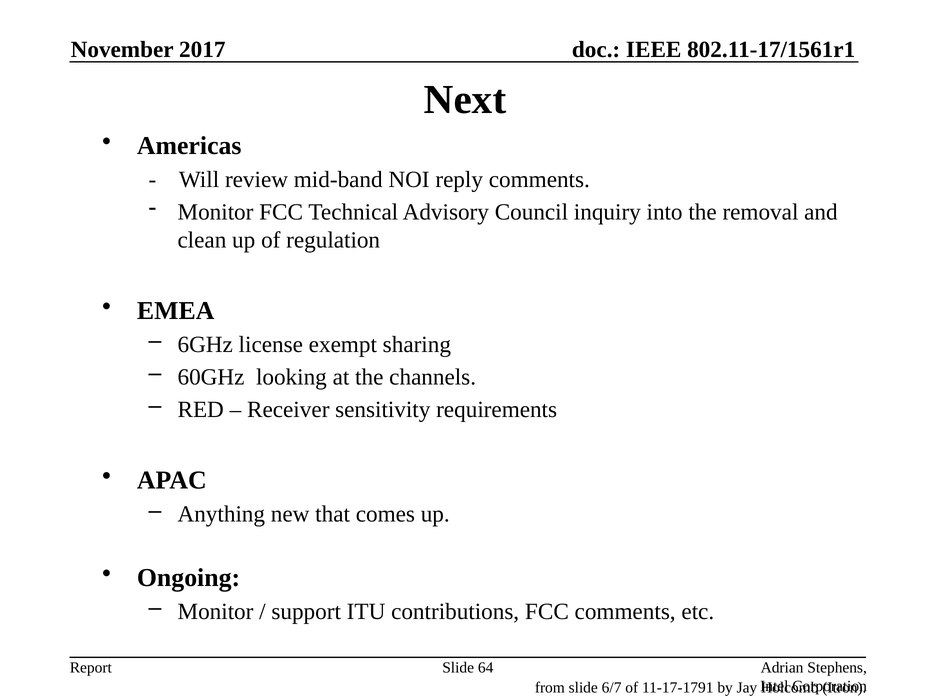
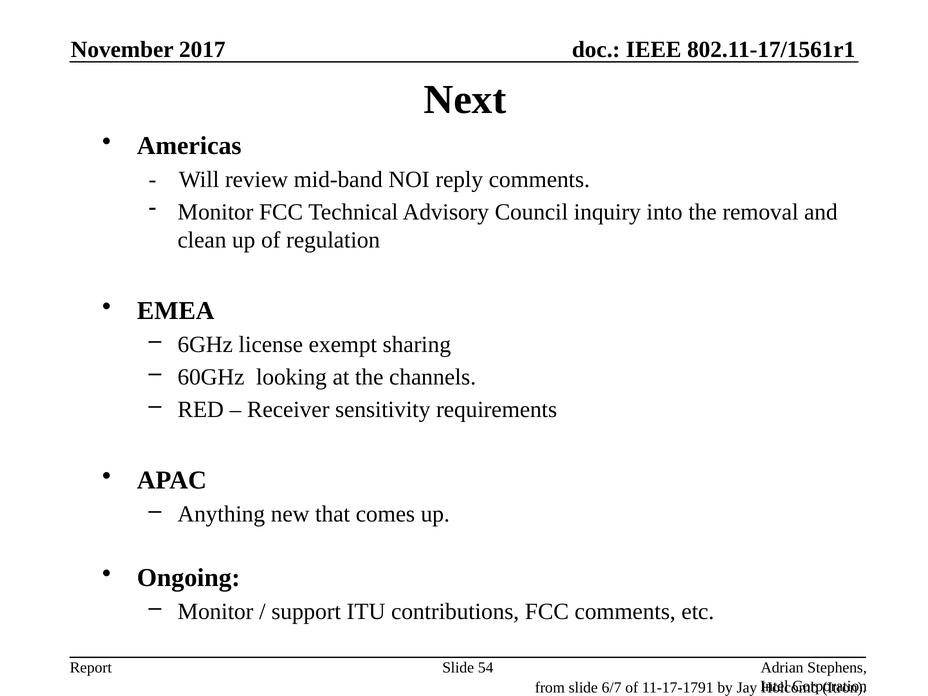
64: 64 -> 54
